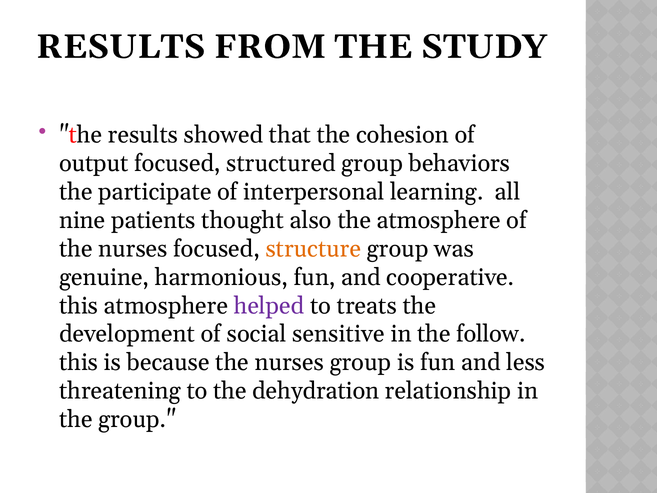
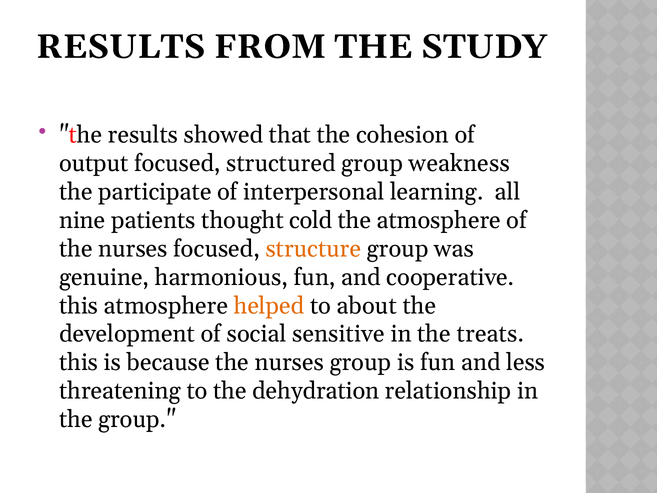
behaviors: behaviors -> weakness
also: also -> cold
helped colour: purple -> orange
treats: treats -> about
follow: follow -> treats
